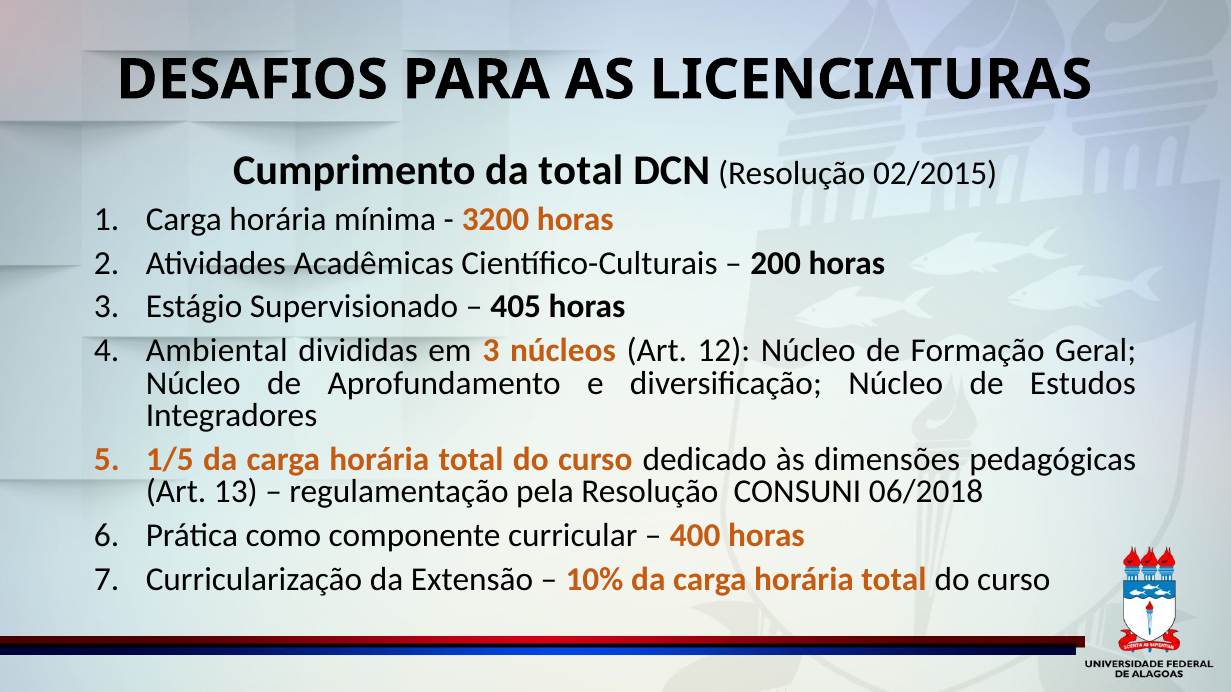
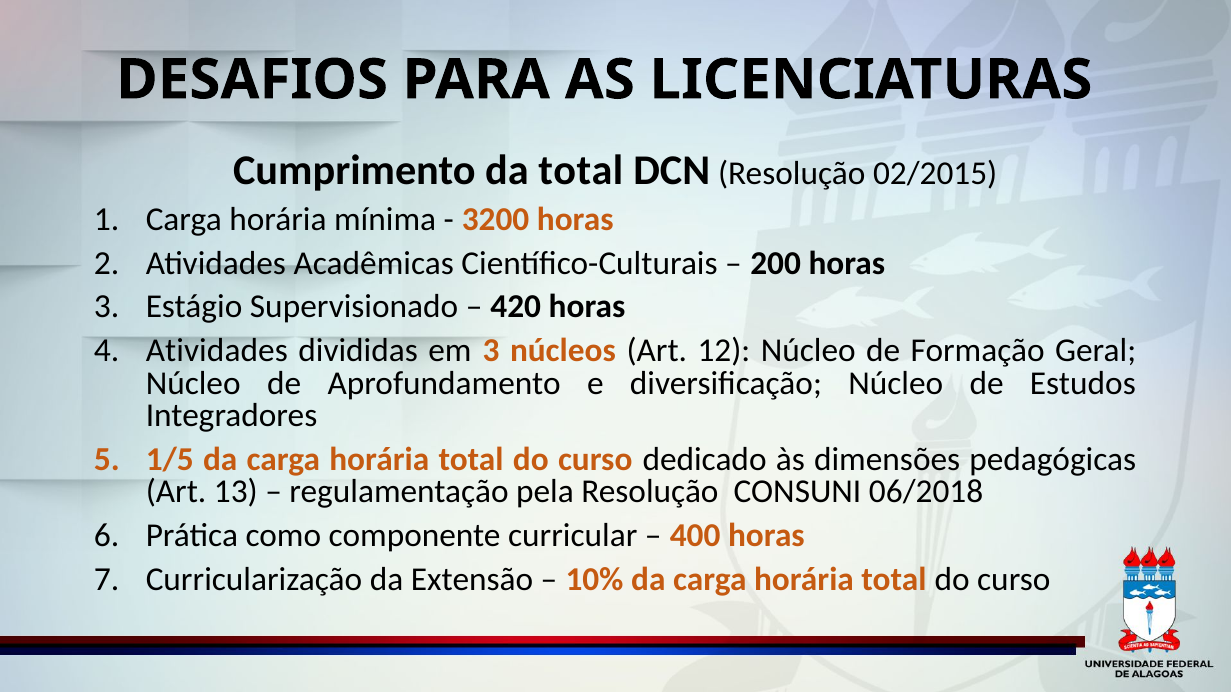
405: 405 -> 420
Ambiental at (217, 351): Ambiental -> Atividades
